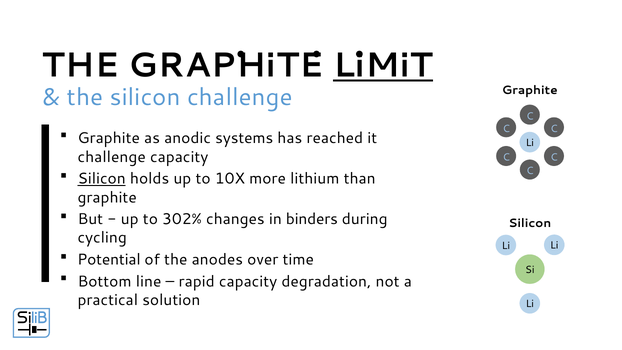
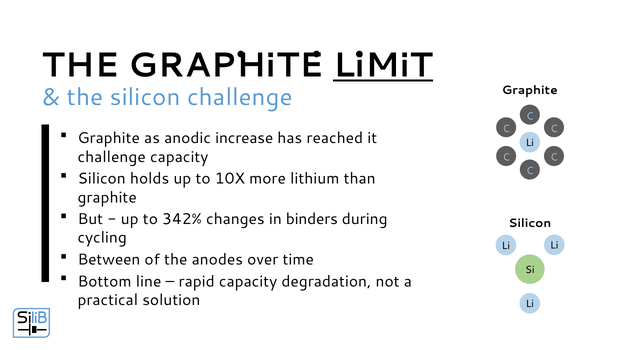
systems: systems -> increase
Silicon at (102, 179) underline: present -> none
302%: 302% -> 342%
Potential: Potential -> Between
